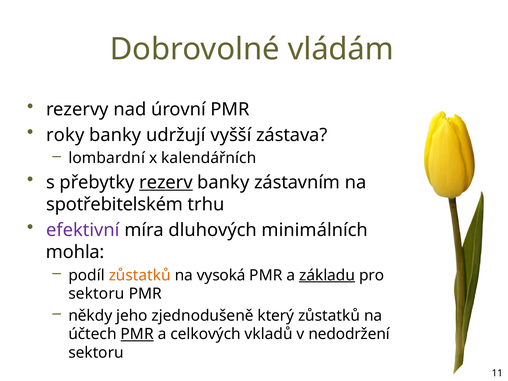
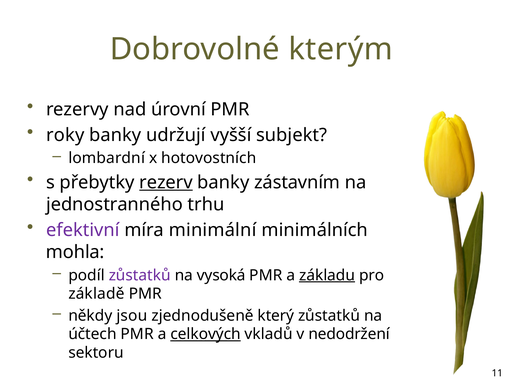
vládám: vládám -> kterým
zástava: zástava -> subjekt
kalendářních: kalendářních -> hotovostních
spotřebitelském: spotřebitelském -> jednostranného
dluhových: dluhových -> minimální
zůstatků at (140, 275) colour: orange -> purple
sektoru at (96, 294): sektoru -> základě
jeho: jeho -> jsou
PMR at (137, 334) underline: present -> none
celkových underline: none -> present
